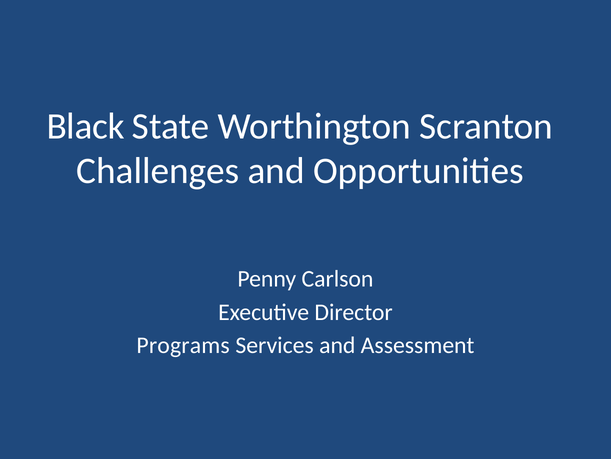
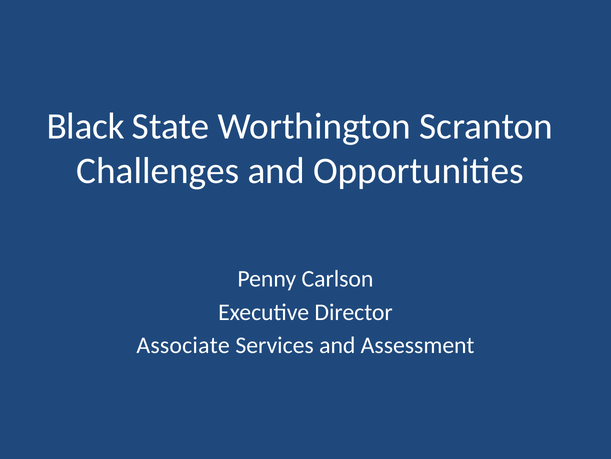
Programs: Programs -> Associate
